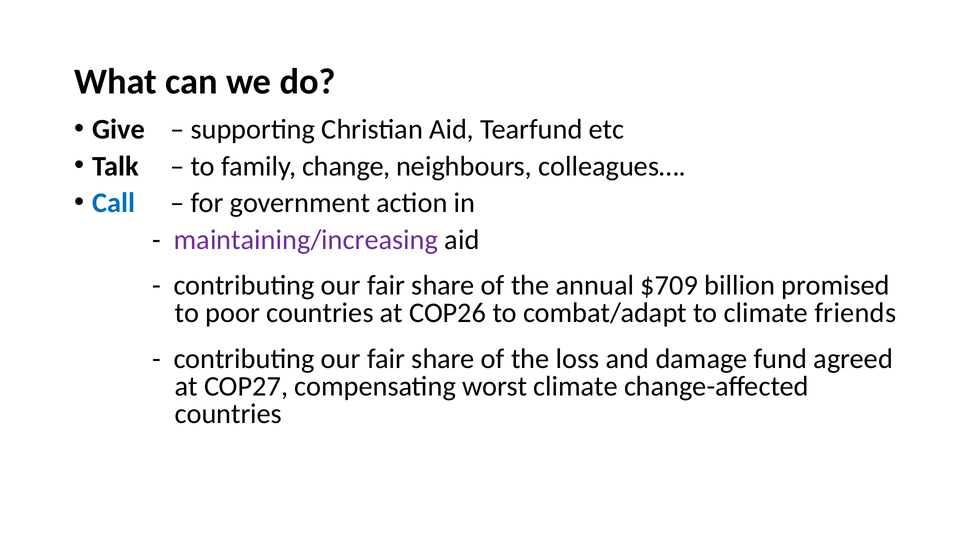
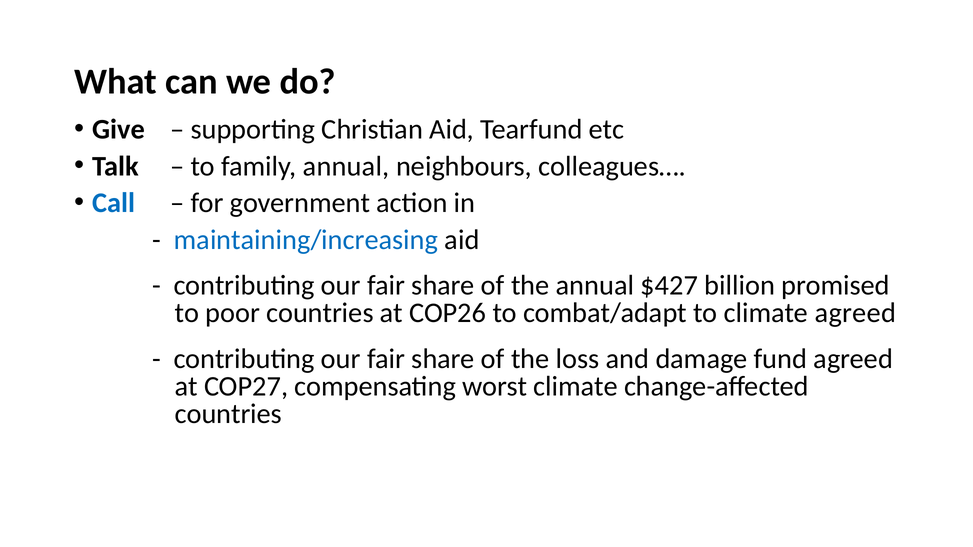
family change: change -> annual
maintaining/increasing colour: purple -> blue
$709: $709 -> $427
climate friends: friends -> agreed
